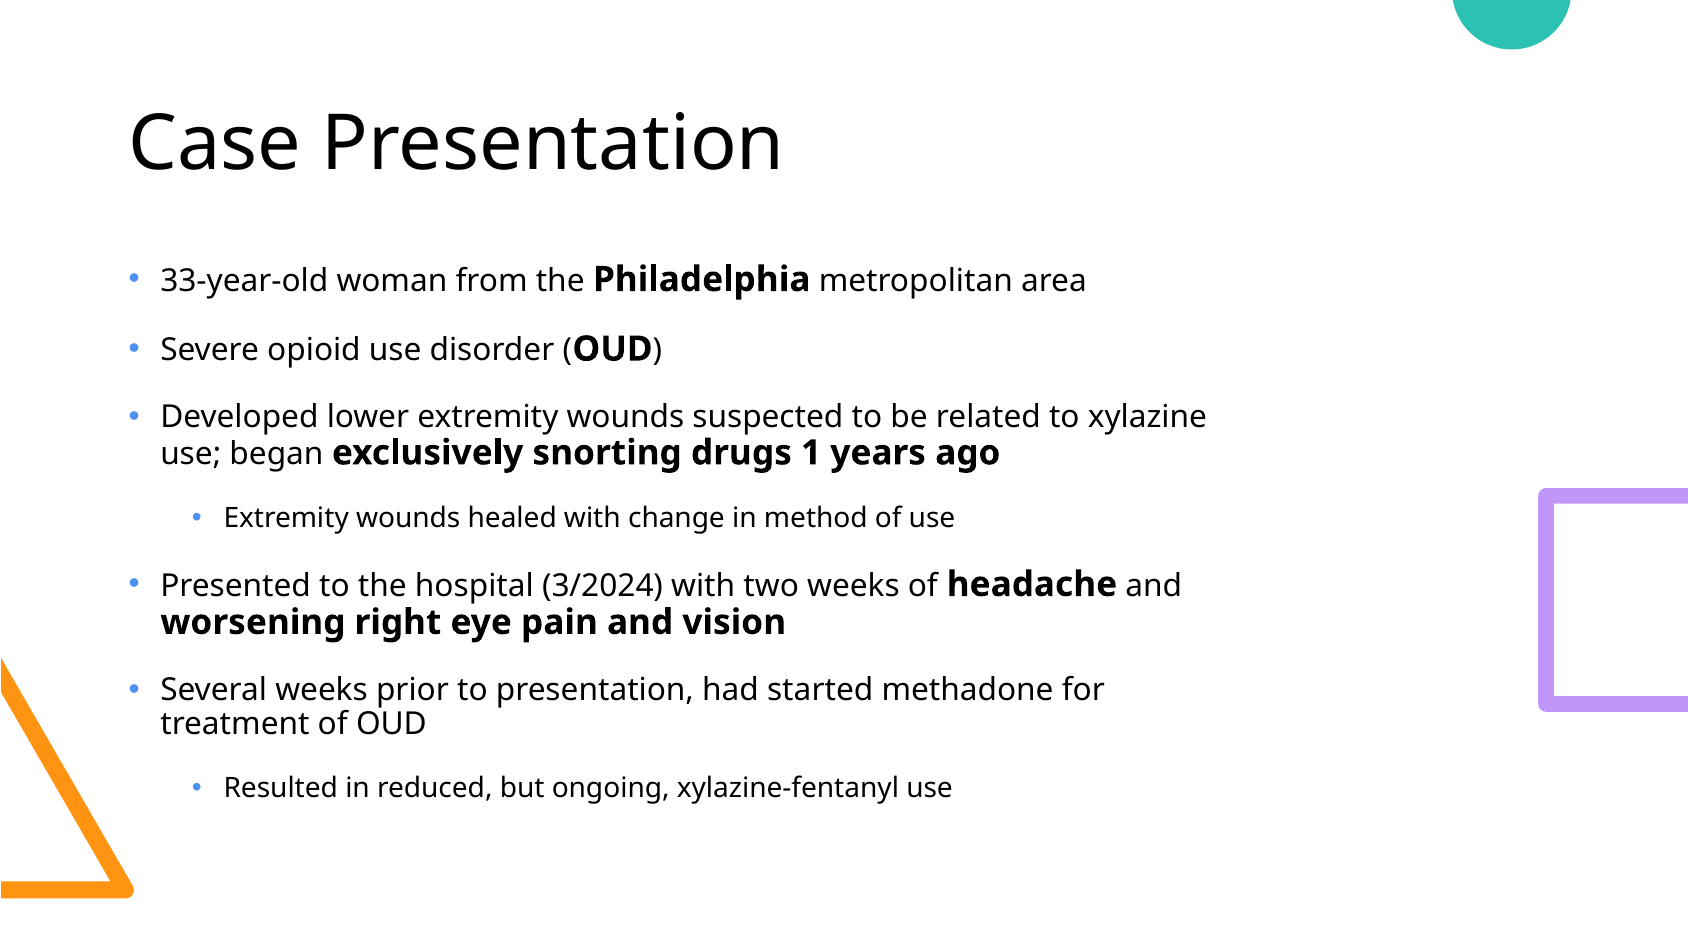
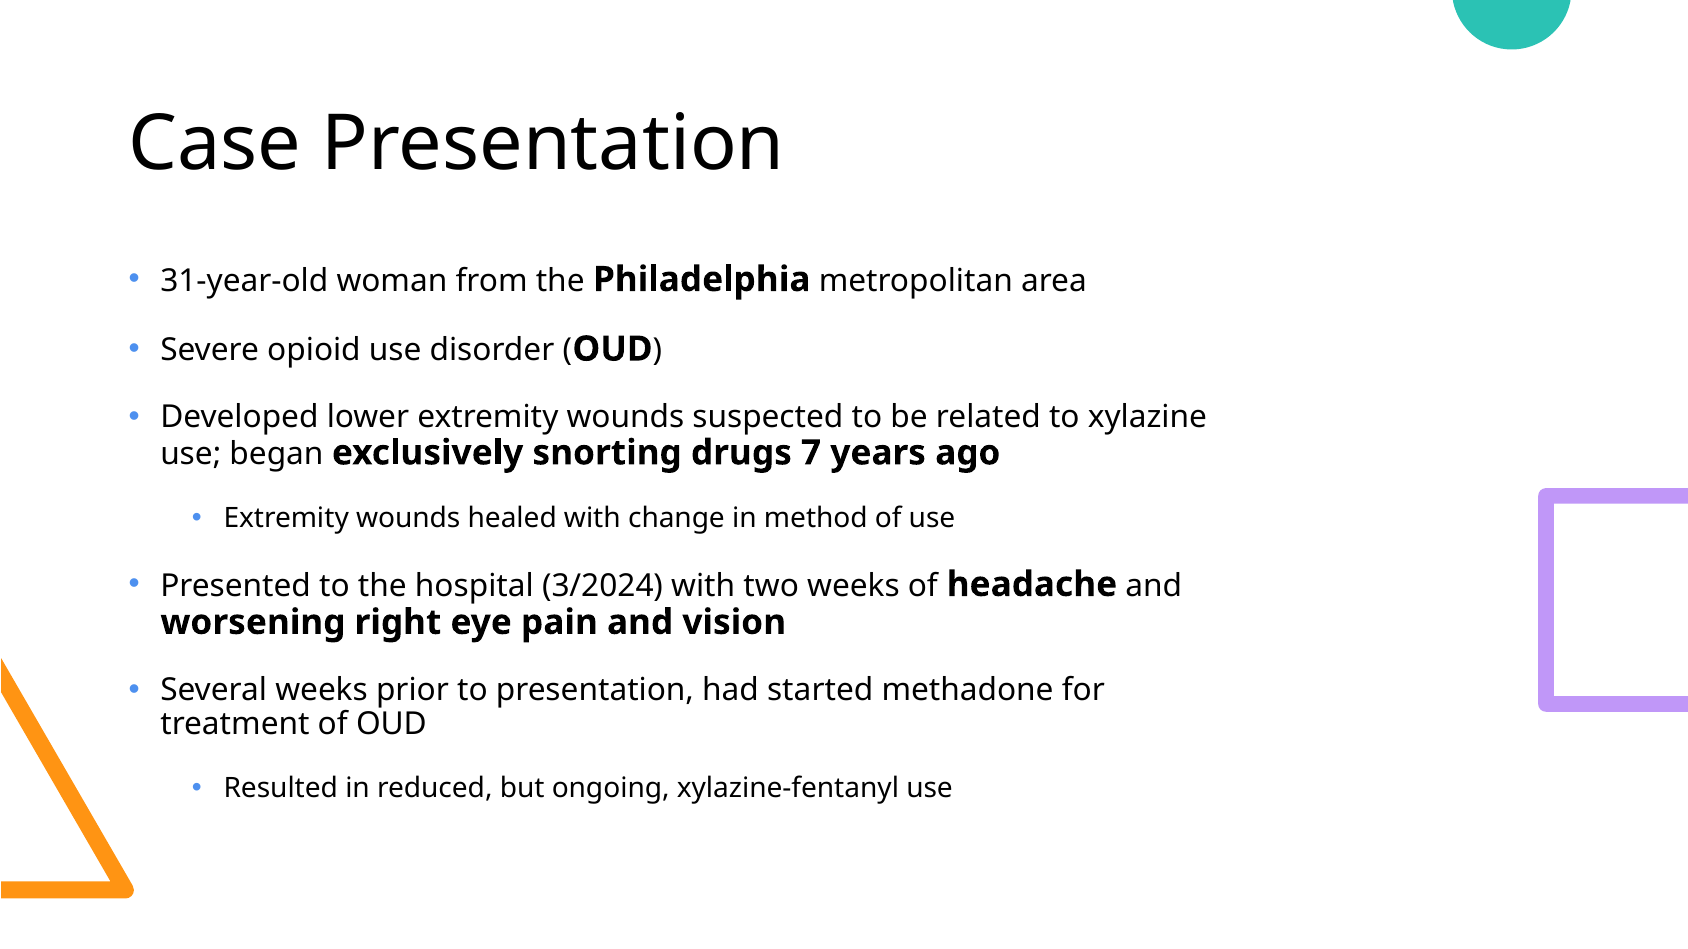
33-year-old: 33-year-old -> 31-year-old
1: 1 -> 7
